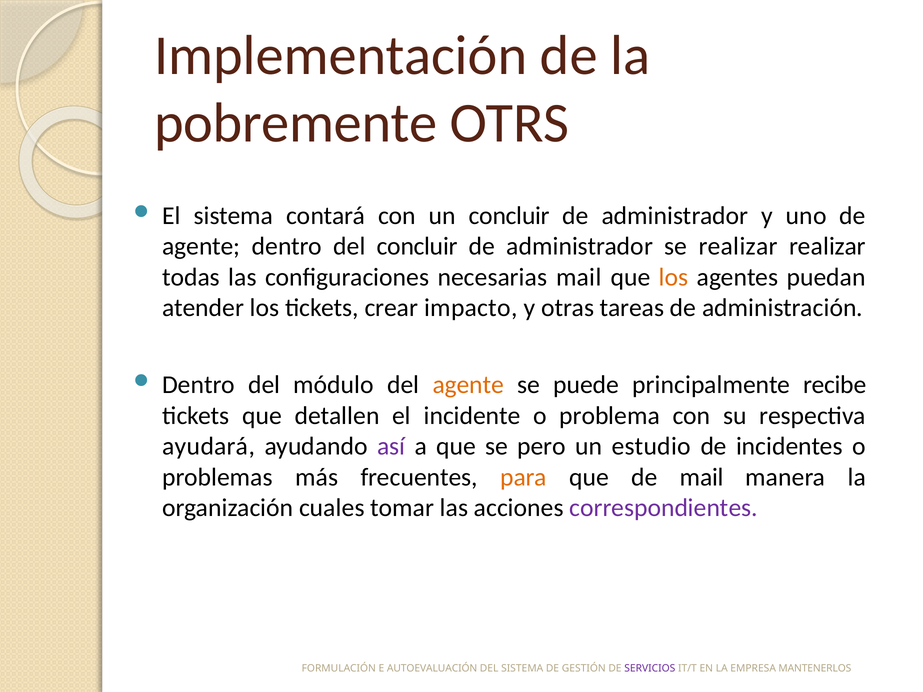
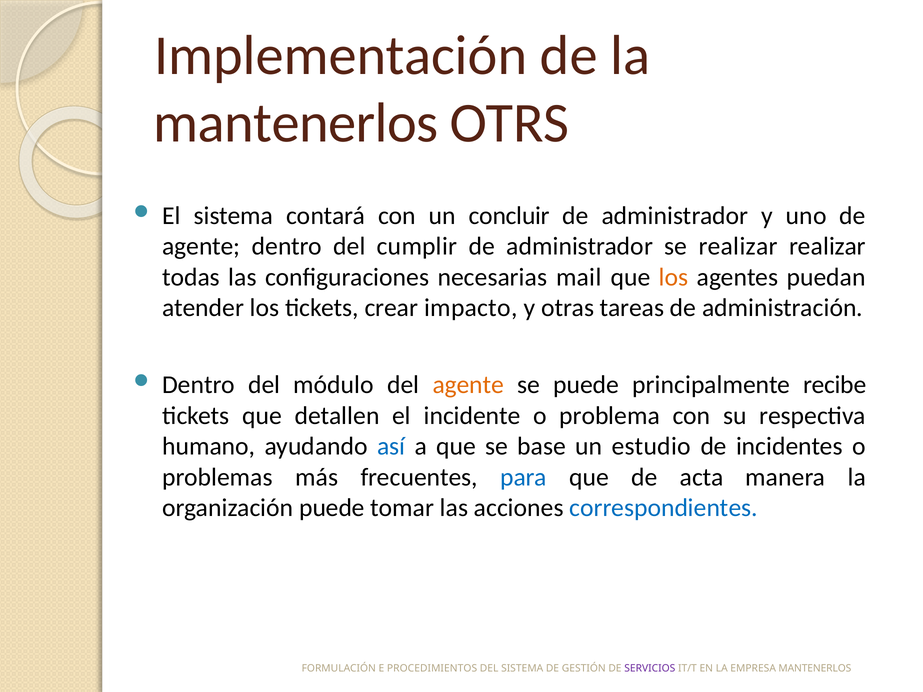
pobremente at (296, 123): pobremente -> mantenerlos
del concluir: concluir -> cumplir
ayudará: ayudará -> humano
así colour: purple -> blue
pero: pero -> base
para colour: orange -> blue
de mail: mail -> acta
organización cuales: cuales -> puede
correspondientes colour: purple -> blue
AUTOEVALUACIÓN: AUTOEVALUACIÓN -> PROCEDIMIENTOS
